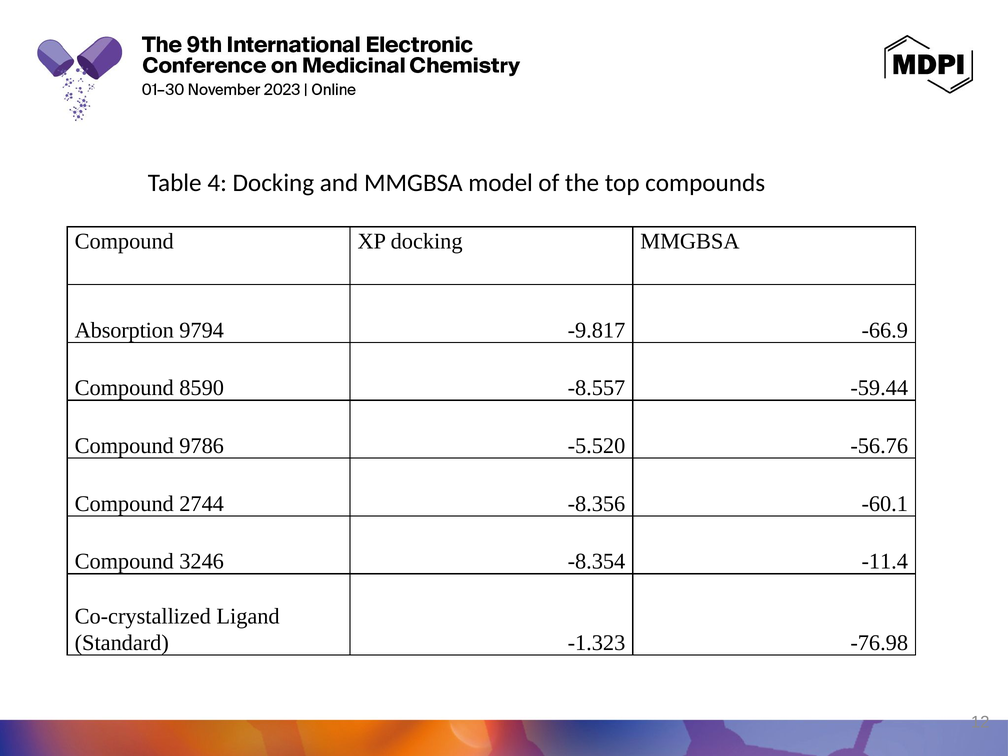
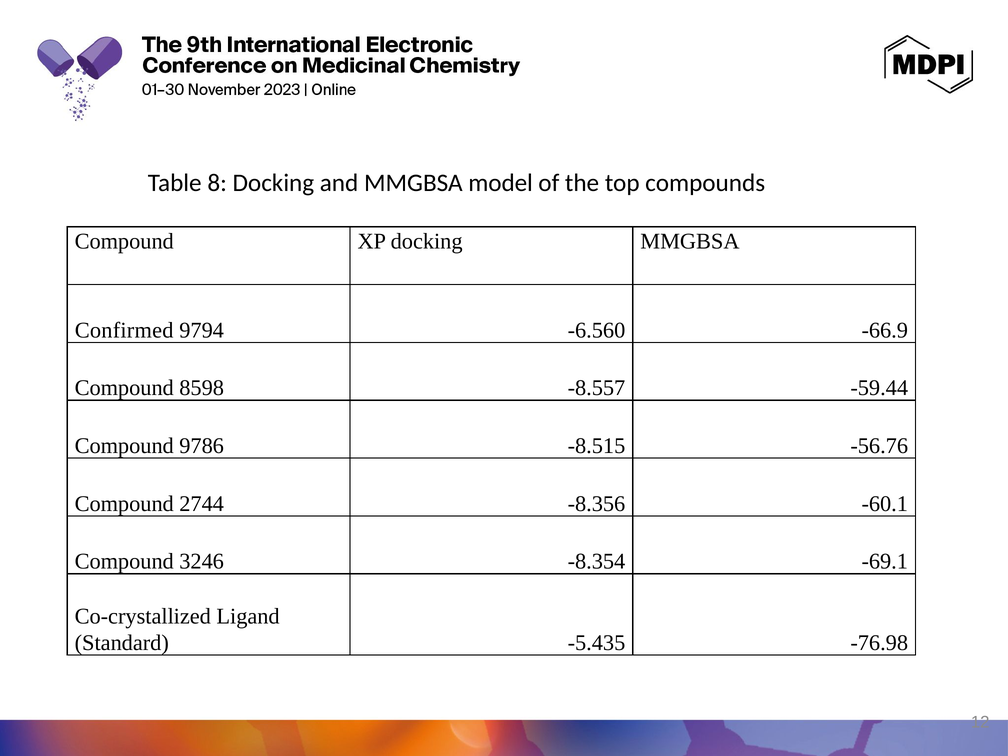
4: 4 -> 8
Absorption: Absorption -> Confirmed
-9.817: -9.817 -> -6.560
8590: 8590 -> 8598
-5.520: -5.520 -> -8.515
-11.4: -11.4 -> -69.1
-1.323: -1.323 -> -5.435
